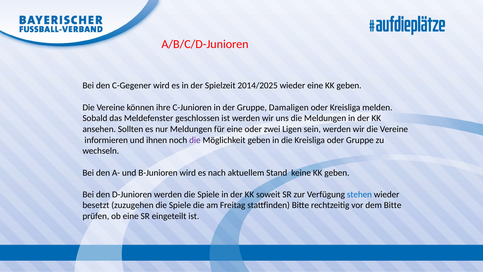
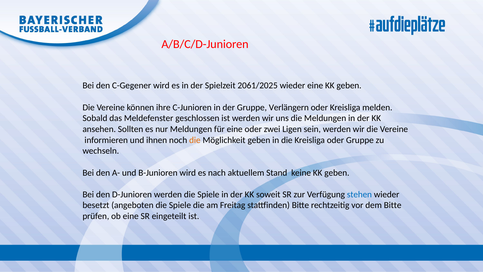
2014/2025: 2014/2025 -> 2061/2025
Damaligen: Damaligen -> Verlängern
die at (195, 140) colour: purple -> orange
zuzugehen: zuzugehen -> angeboten
